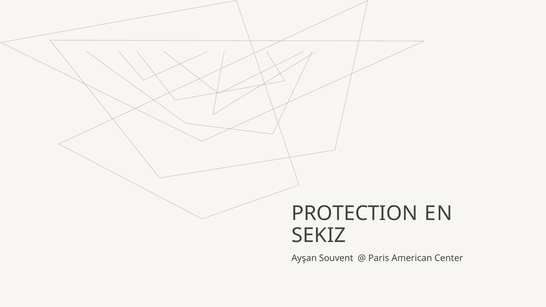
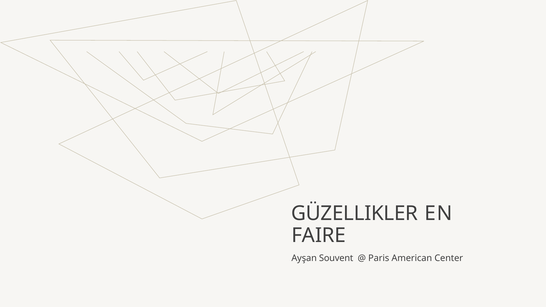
PROTECTION: PROTECTION -> GÜZELLIKLER
SEKIZ: SEKIZ -> FAIRE
